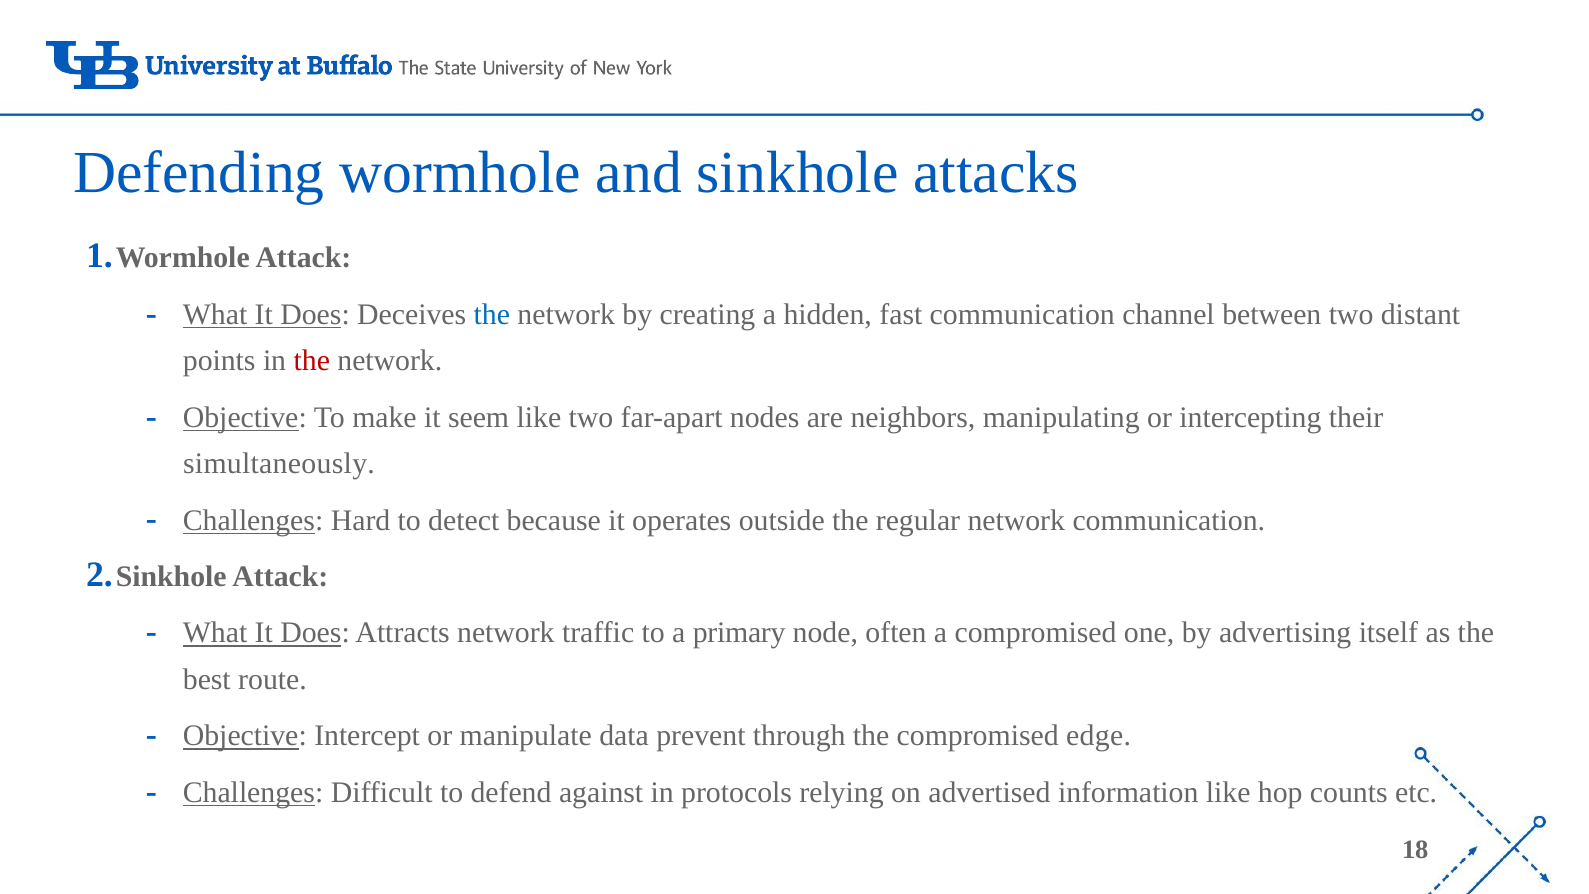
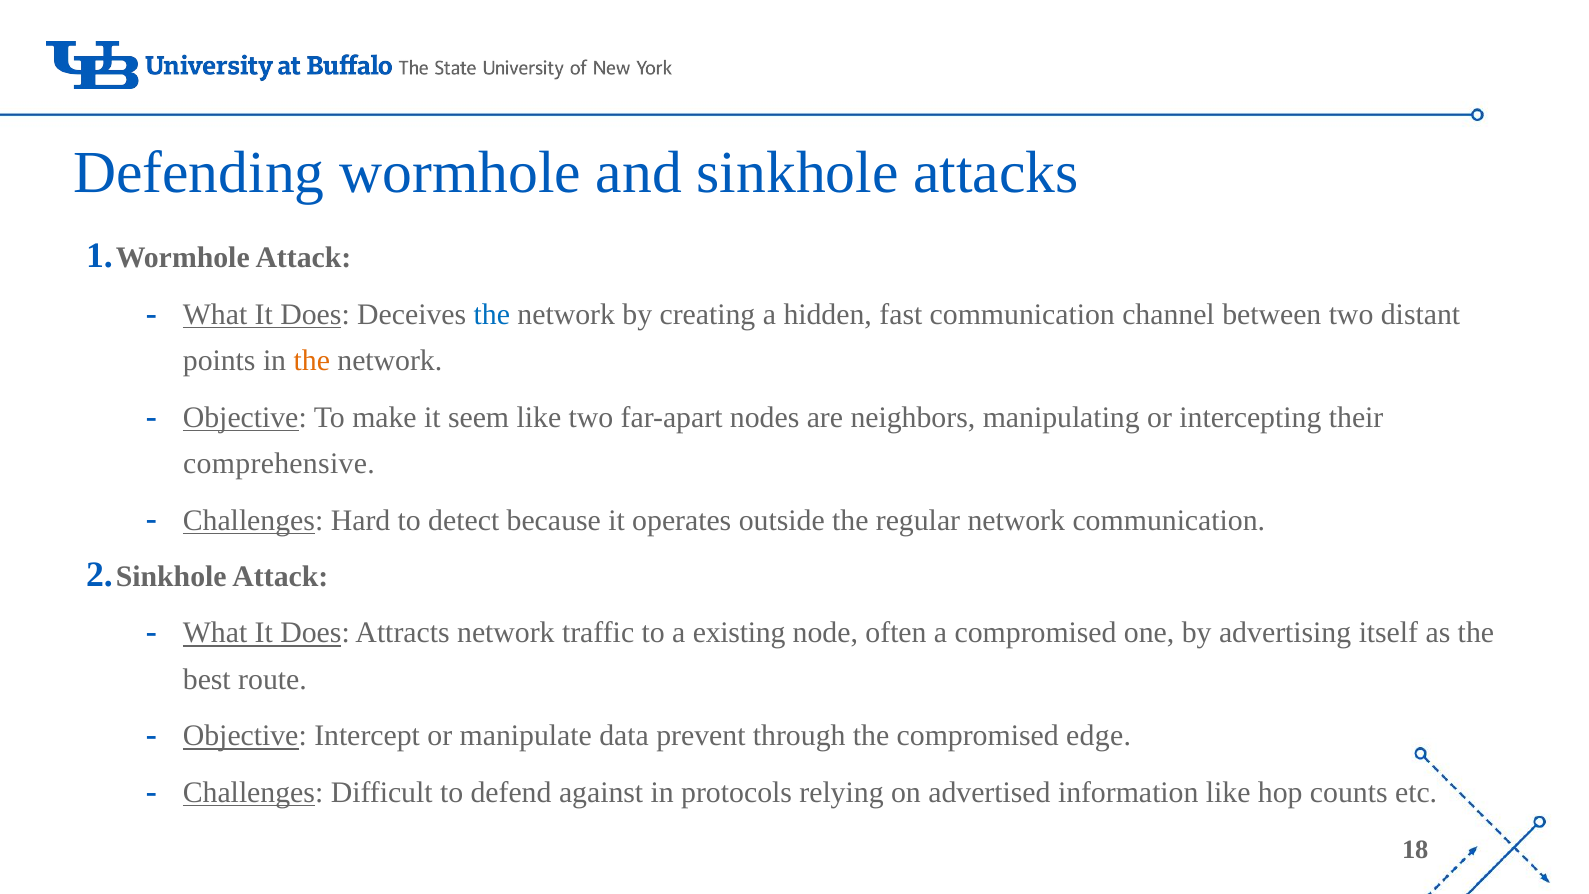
the at (312, 361) colour: red -> orange
simultaneously: simultaneously -> comprehensive
primary: primary -> existing
